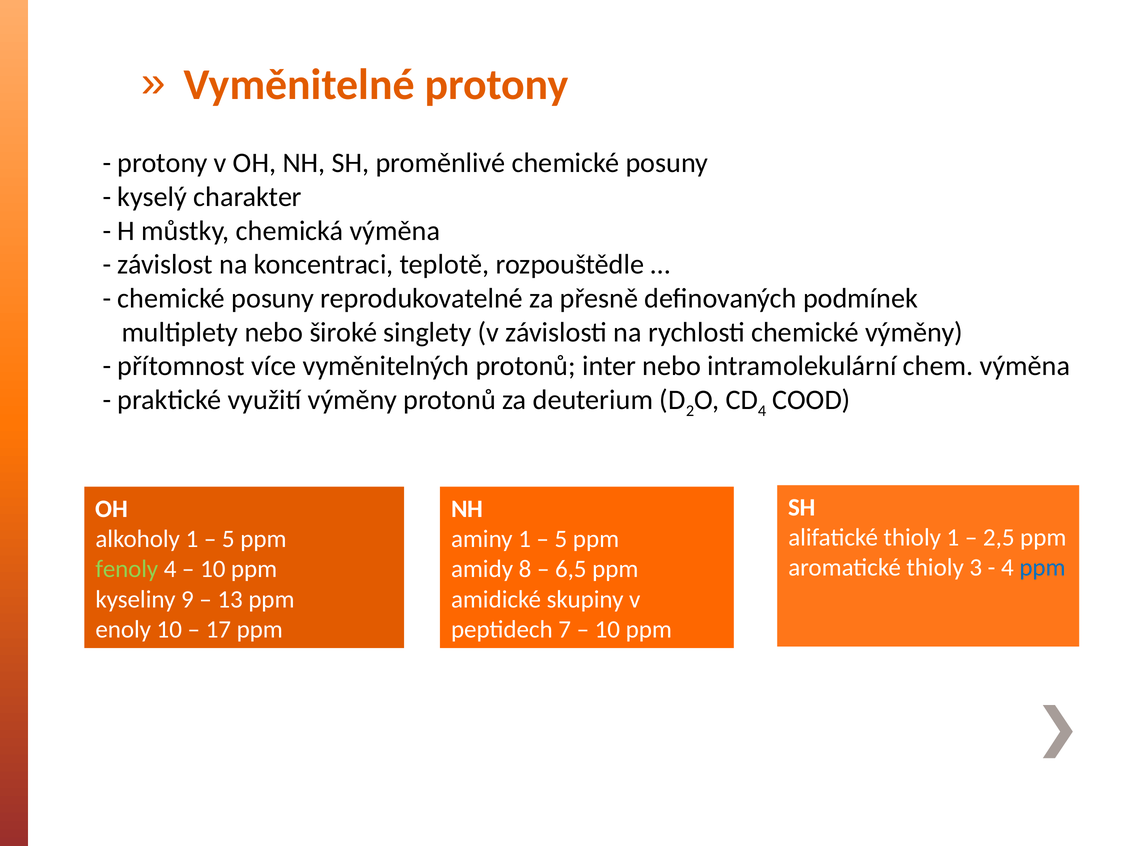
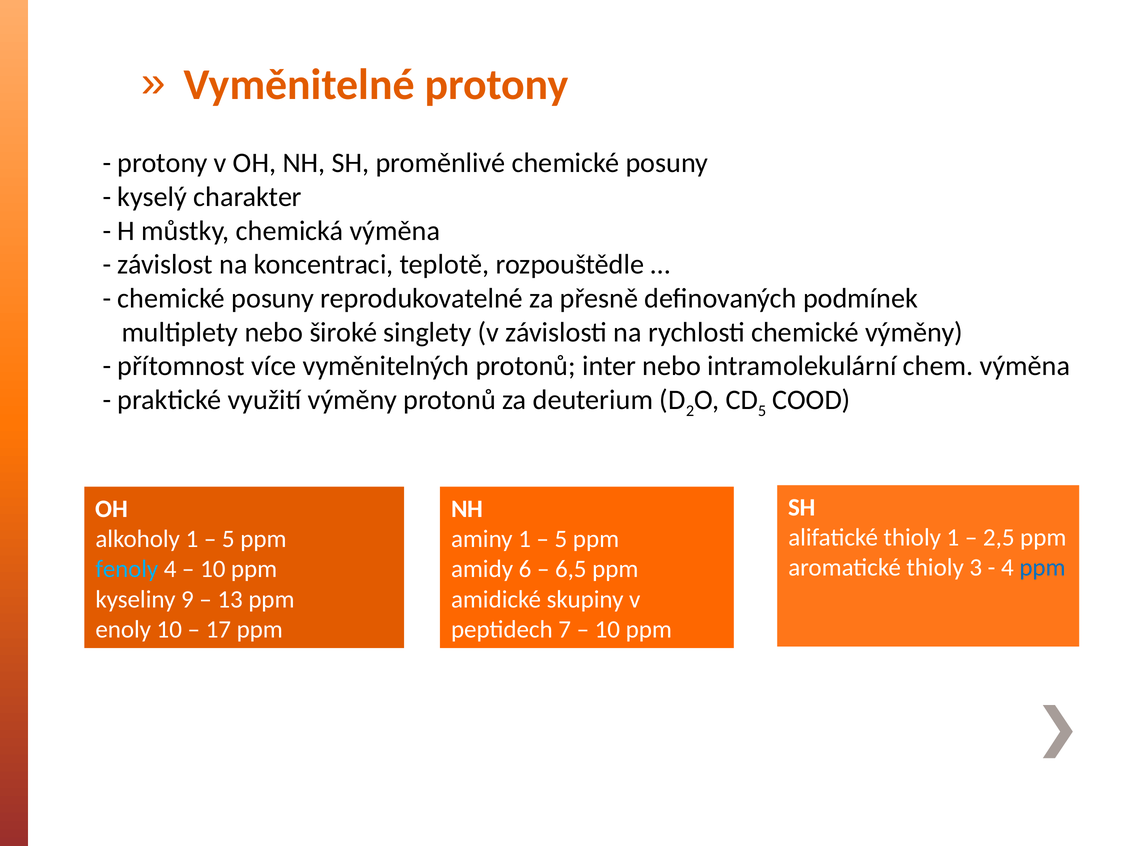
4 at (762, 411): 4 -> 5
fenoly colour: light green -> light blue
8: 8 -> 6
